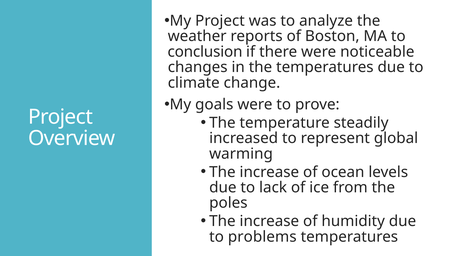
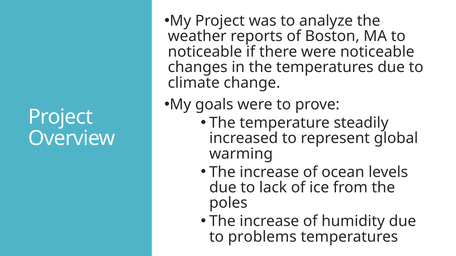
conclusion at (205, 52): conclusion -> noticeable
